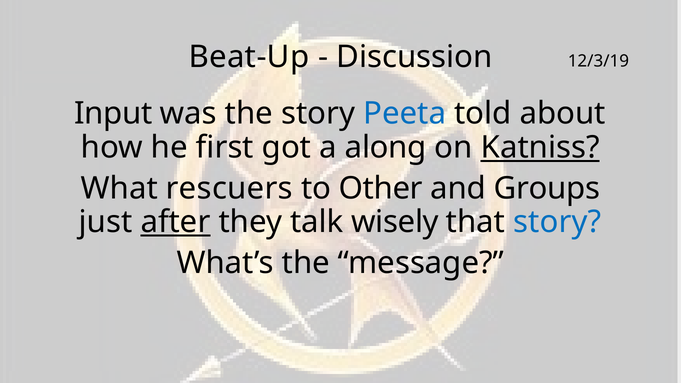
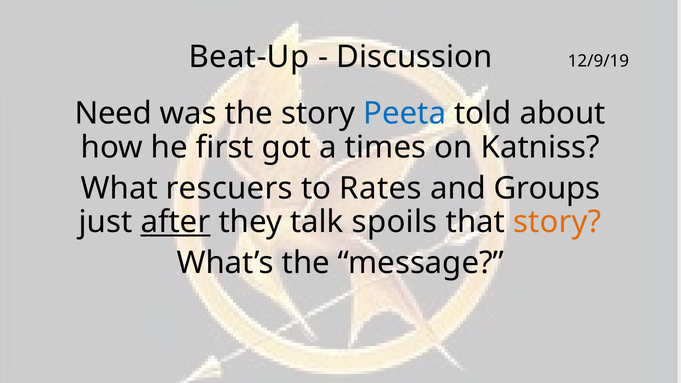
12/3/19: 12/3/19 -> 12/9/19
Input: Input -> Need
along: along -> times
Katniss underline: present -> none
Other: Other -> Rates
wisely: wisely -> spoils
story at (557, 222) colour: blue -> orange
